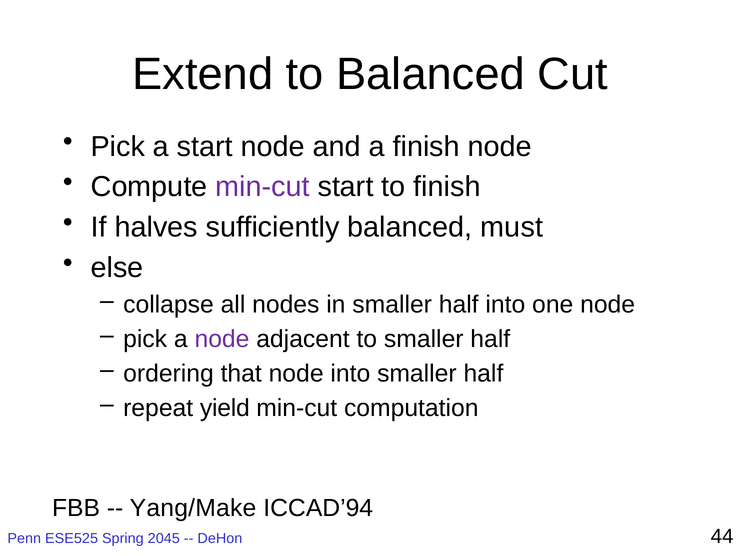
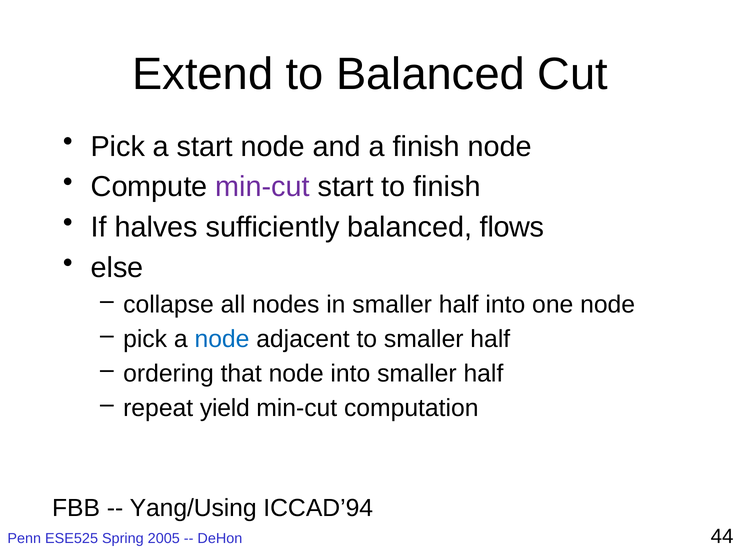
must: must -> flows
node at (222, 339) colour: purple -> blue
Yang/Make: Yang/Make -> Yang/Using
2045: 2045 -> 2005
